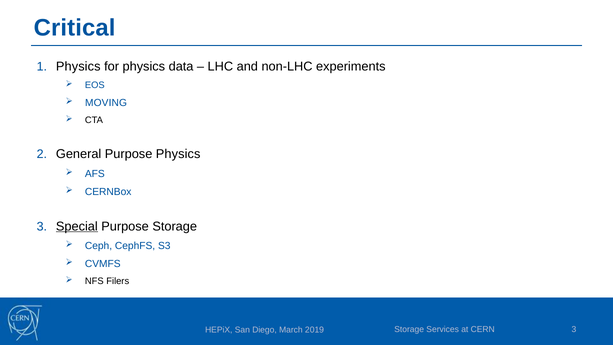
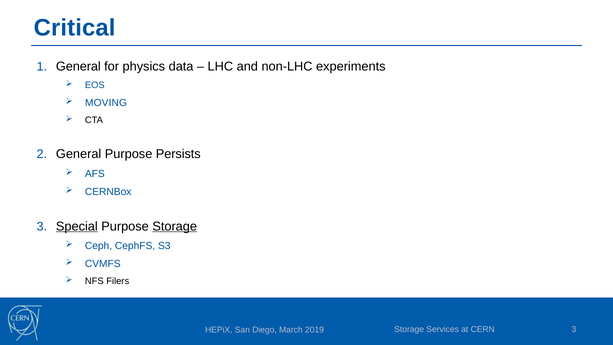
Physics at (78, 66): Physics -> General
Purpose Physics: Physics -> Persists
Storage at (175, 226) underline: none -> present
